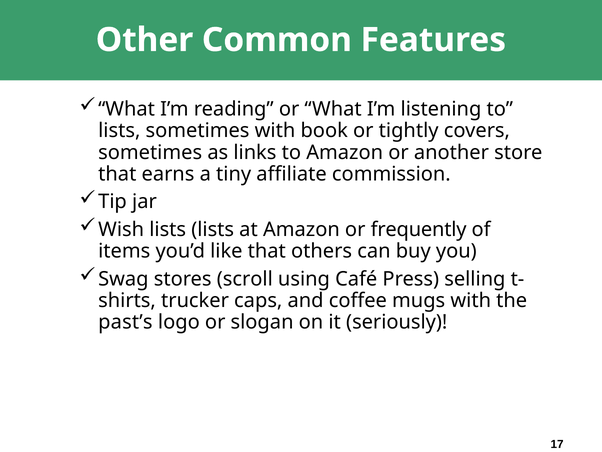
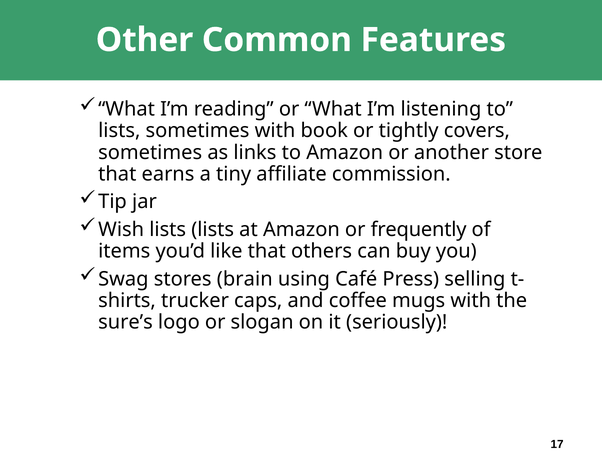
scroll: scroll -> brain
past’s: past’s -> sure’s
